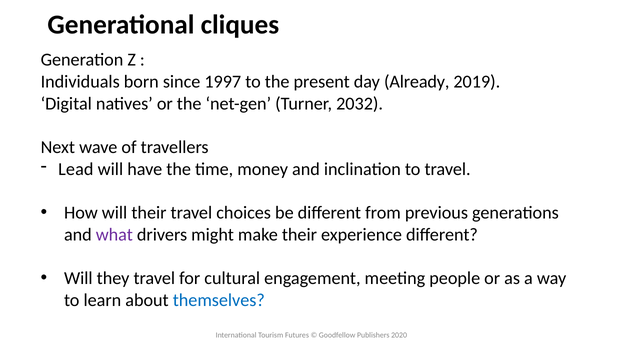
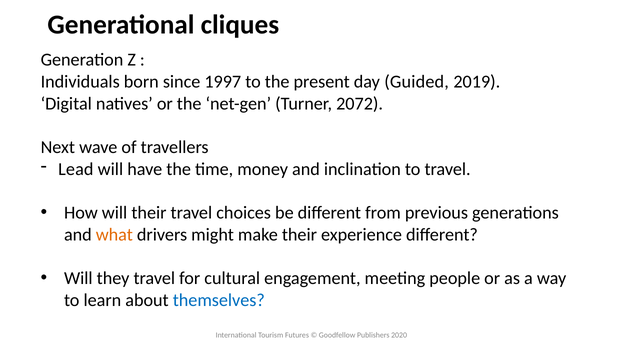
Already: Already -> Guided
2032: 2032 -> 2072
what colour: purple -> orange
